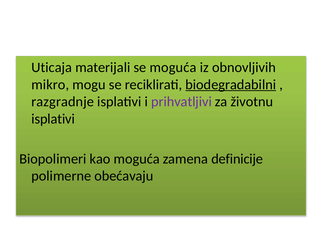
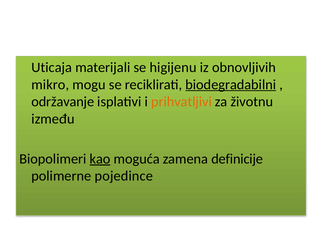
se moguća: moguća -> higijenu
razgradnje: razgradnje -> održavanje
prihvatljivi colour: purple -> orange
isplativi at (53, 119): isplativi -> između
kao underline: none -> present
obećavaju: obećavaju -> pojedince
